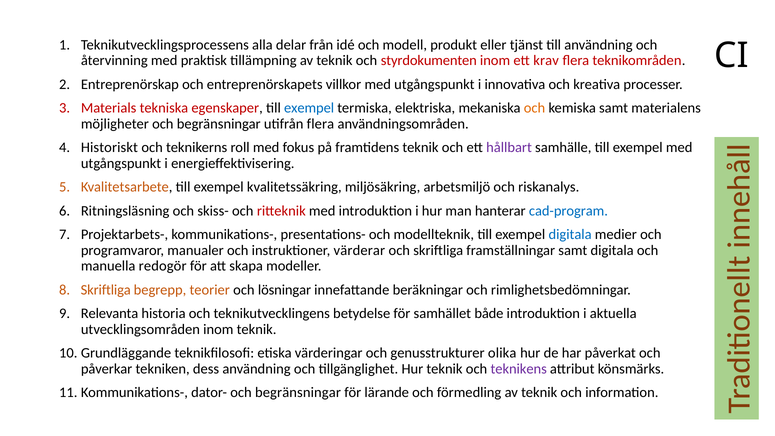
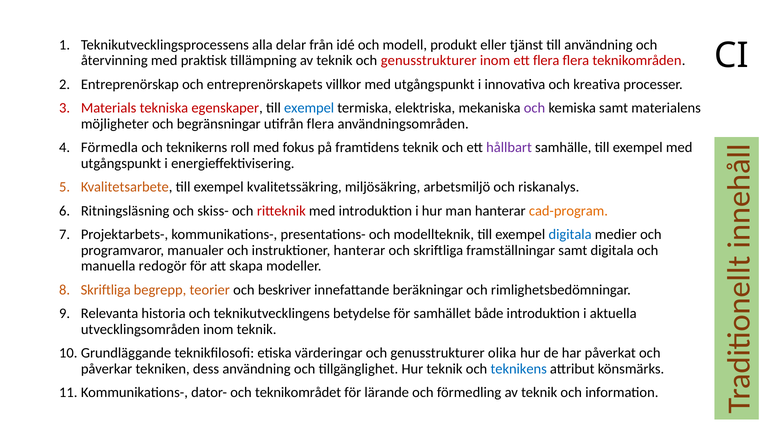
teknik och styrdokumenten: styrdokumenten -> genusstrukturer
ett krav: krav -> flera
och at (535, 108) colour: orange -> purple
Historiskt: Historiskt -> Förmedla
cad-program colour: blue -> orange
instruktioner värderar: värderar -> hanterar
lösningar: lösningar -> beskriver
teknikens colour: purple -> blue
dator- och begränsningar: begränsningar -> teknikområdet
